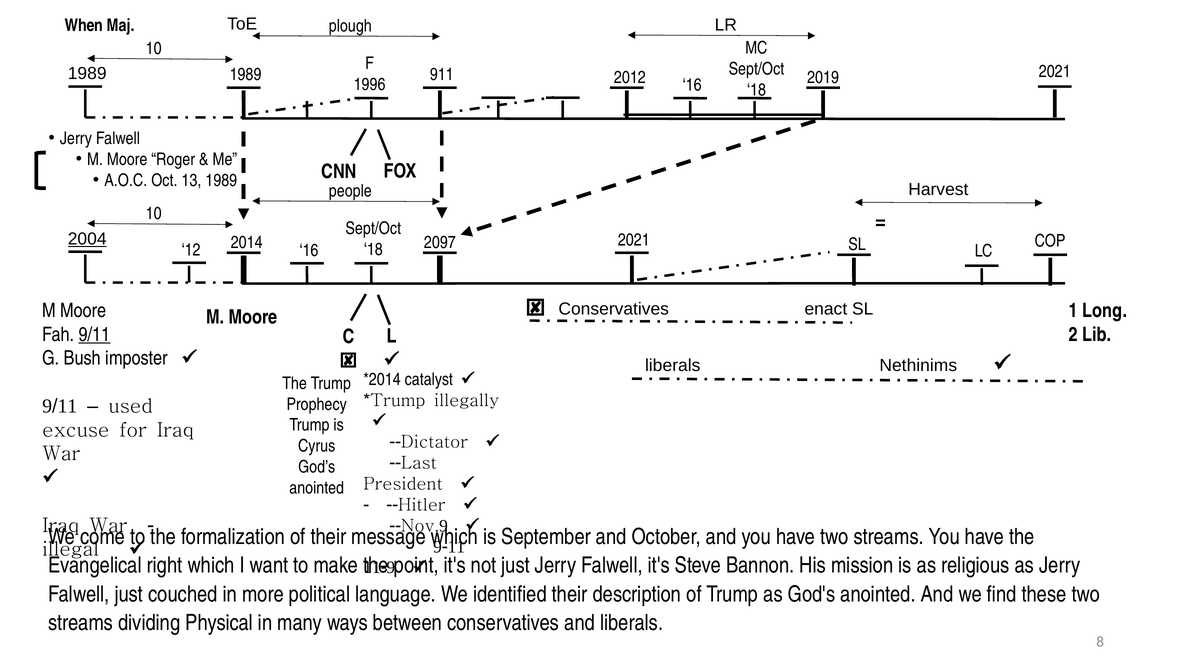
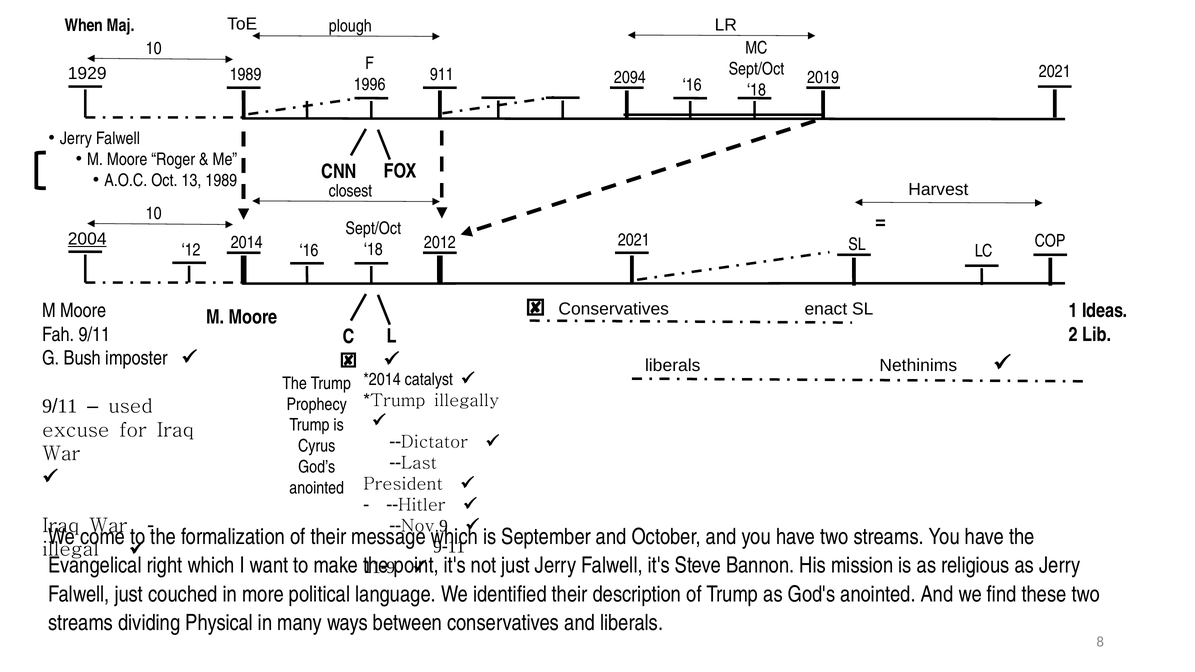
1989 at (87, 74): 1989 -> 1929
2012: 2012 -> 2094
people: people -> closest
2097: 2097 -> 2012
Long: Long -> Ideas
9/11 at (95, 335) underline: present -> none
